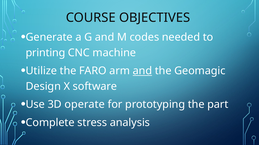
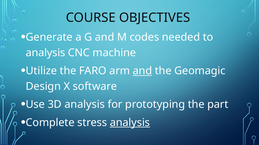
printing at (46, 53): printing -> analysis
3D operate: operate -> analysis
analysis at (130, 123) underline: none -> present
